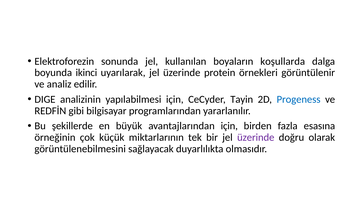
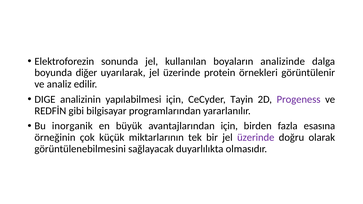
koşullarda: koşullarda -> analizinde
ikinci: ikinci -> diğer
Progeness colour: blue -> purple
şekillerde: şekillerde -> inorganik
